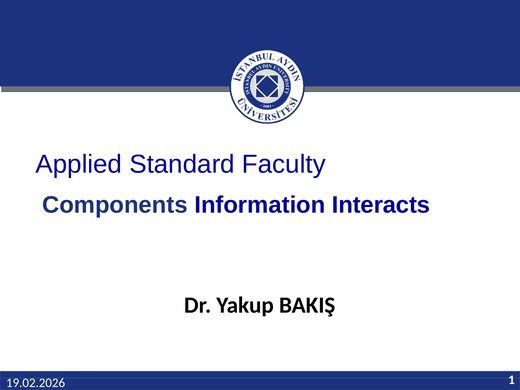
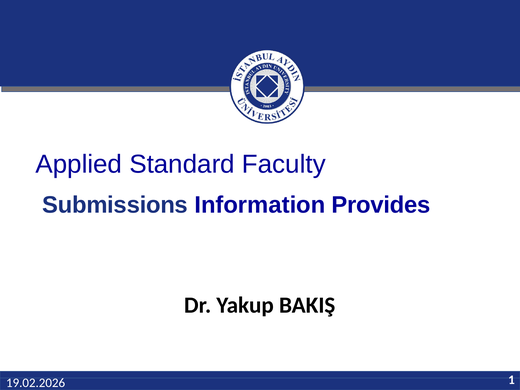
Components: Components -> Submissions
Interacts: Interacts -> Provides
